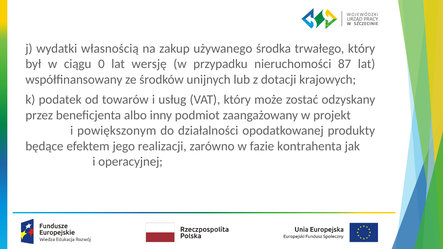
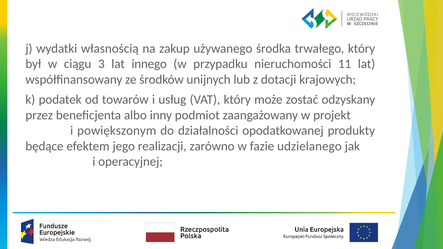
0: 0 -> 3
wersję: wersję -> innego
87: 87 -> 11
kontrahenta: kontrahenta -> udzielanego
